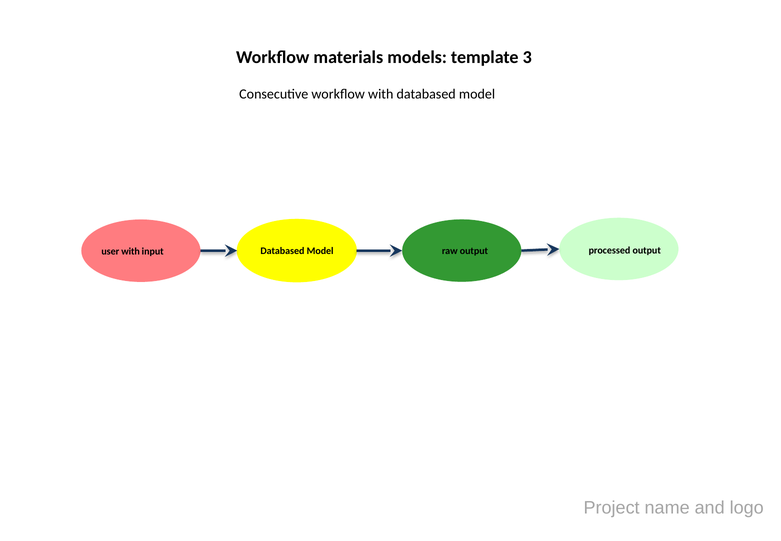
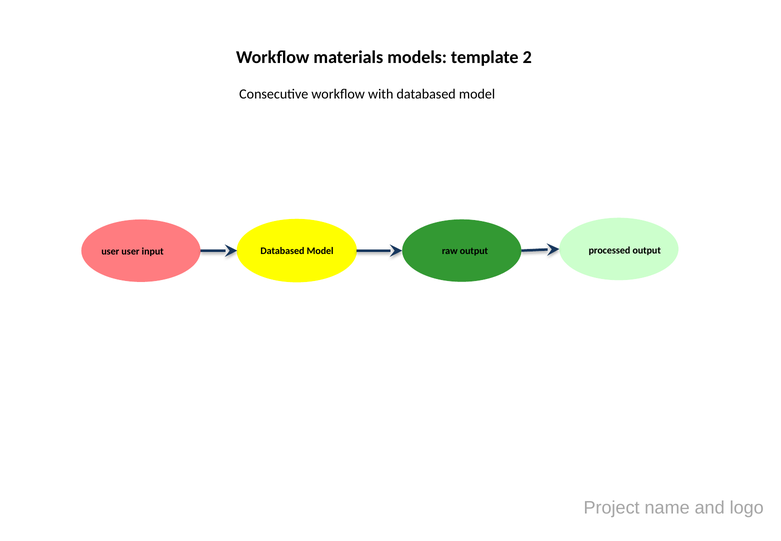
3: 3 -> 2
user with: with -> user
